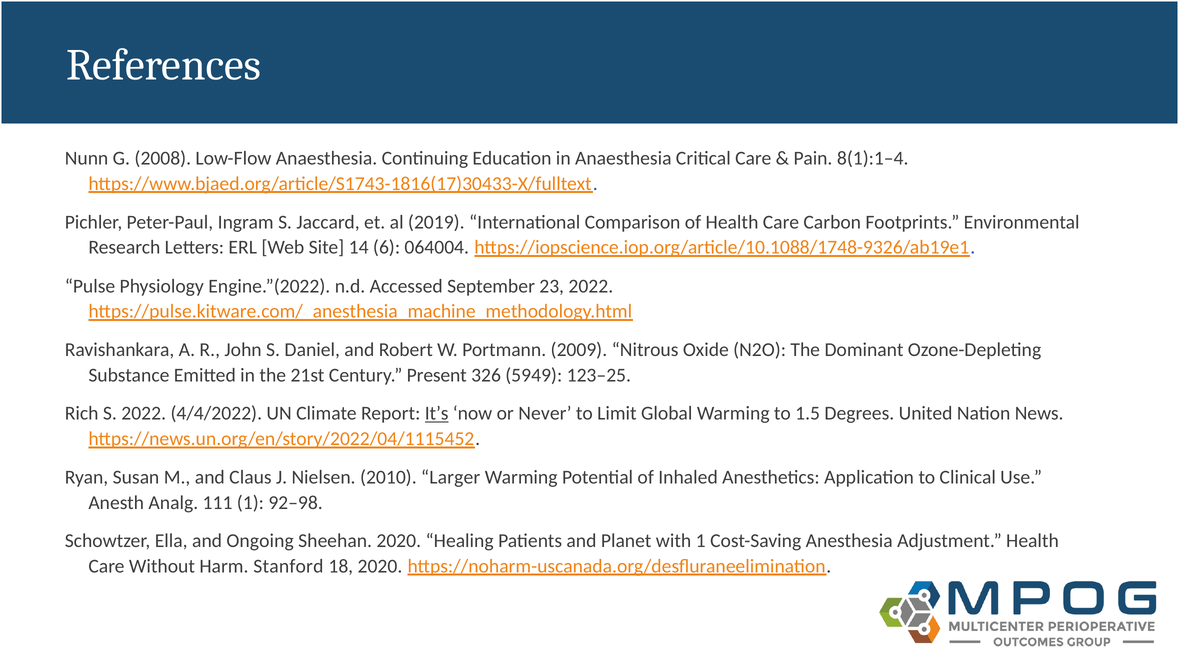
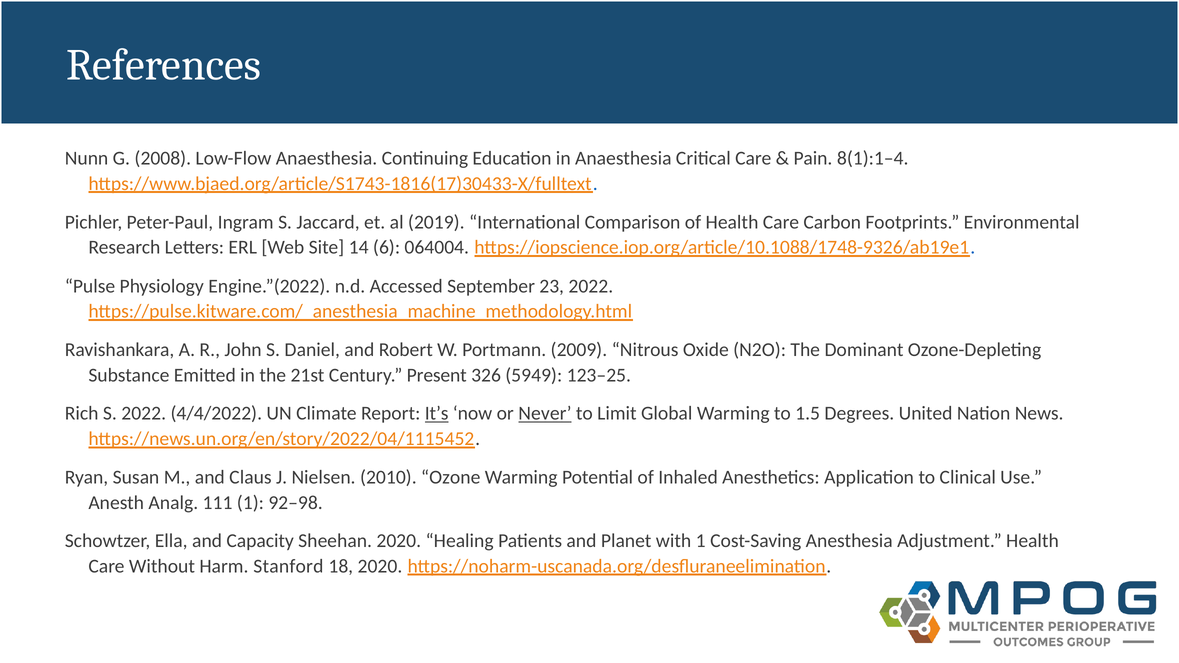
Never underline: none -> present
Larger: Larger -> Ozone
Ongoing: Ongoing -> Capacity
